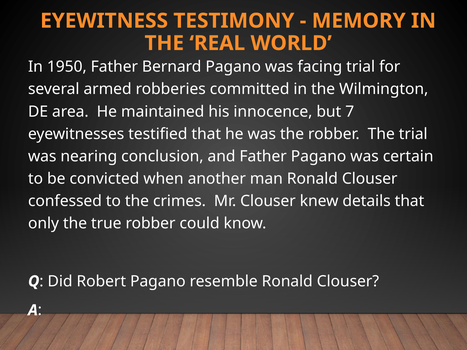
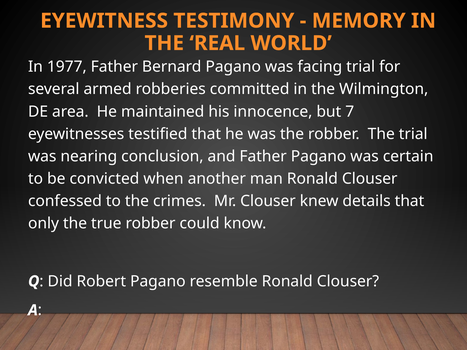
1950: 1950 -> 1977
